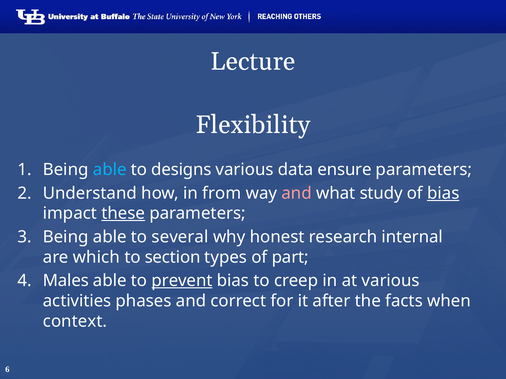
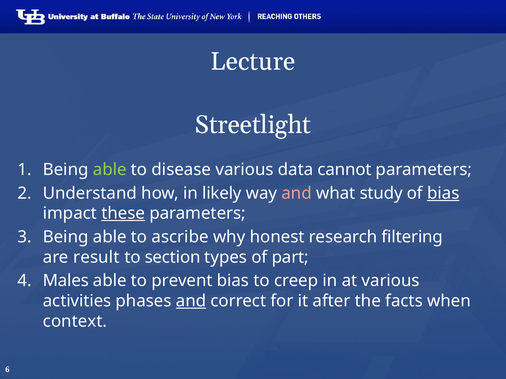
Flexibility: Flexibility -> Streetlight
able at (110, 170) colour: light blue -> light green
designs: designs -> disease
ensure: ensure -> cannot
from: from -> likely
several: several -> ascribe
internal: internal -> filtering
which: which -> result
prevent underline: present -> none
and at (191, 301) underline: none -> present
